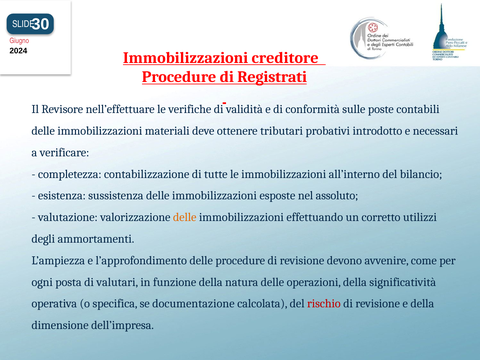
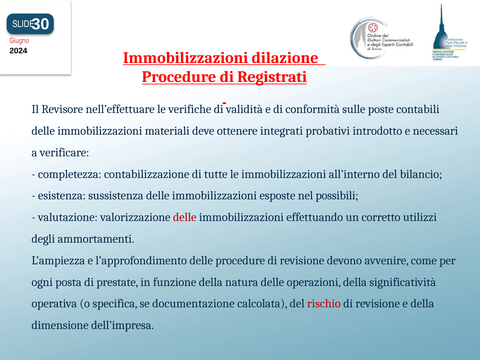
creditore: creditore -> dilazione
tributari: tributari -> integrati
assoluto: assoluto -> possibili
delle at (185, 217) colour: orange -> red
valutari: valutari -> prestate
